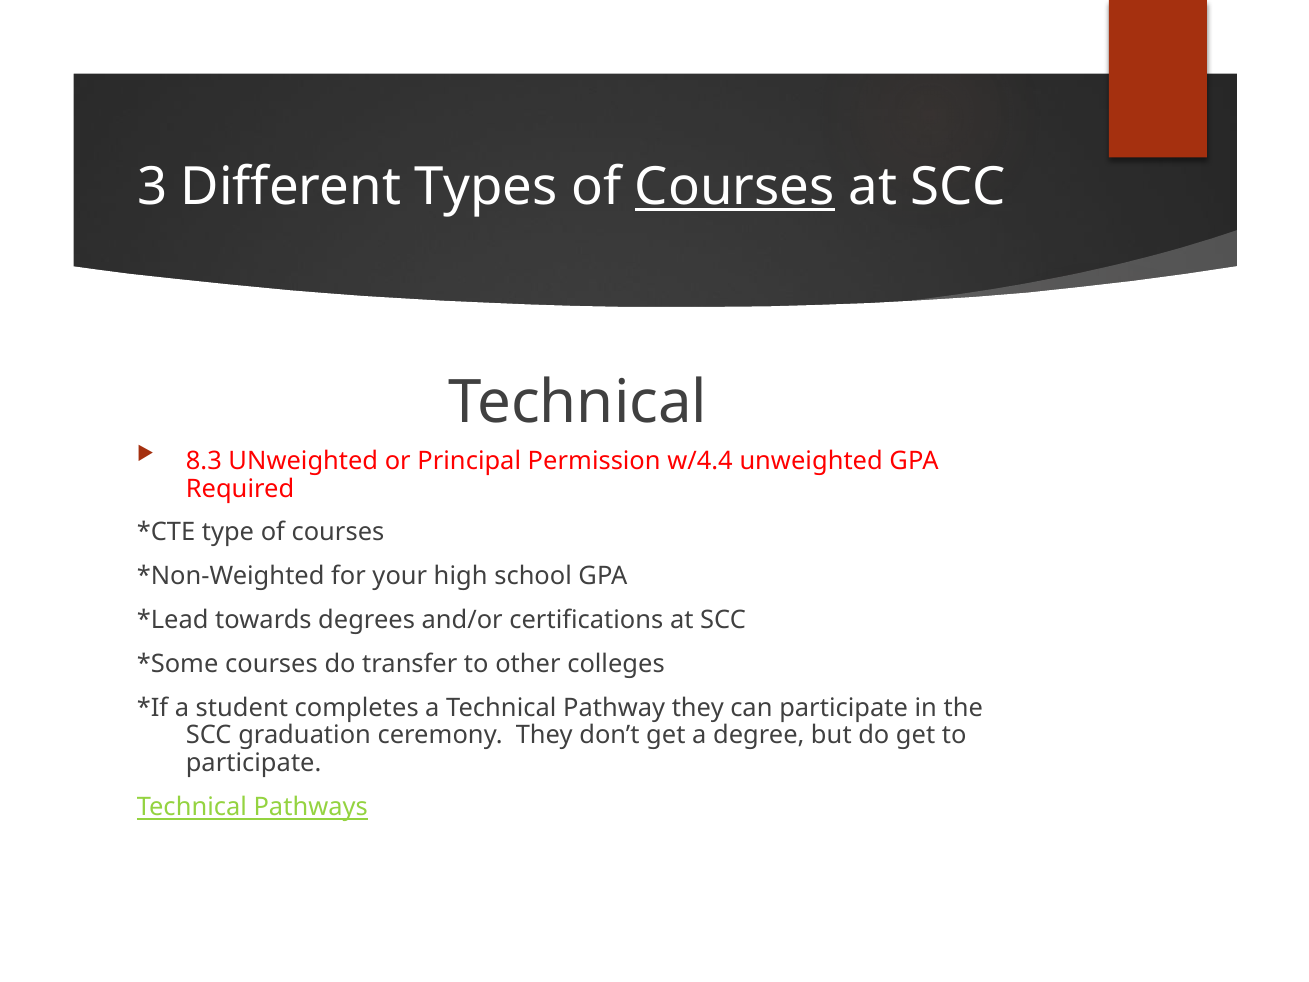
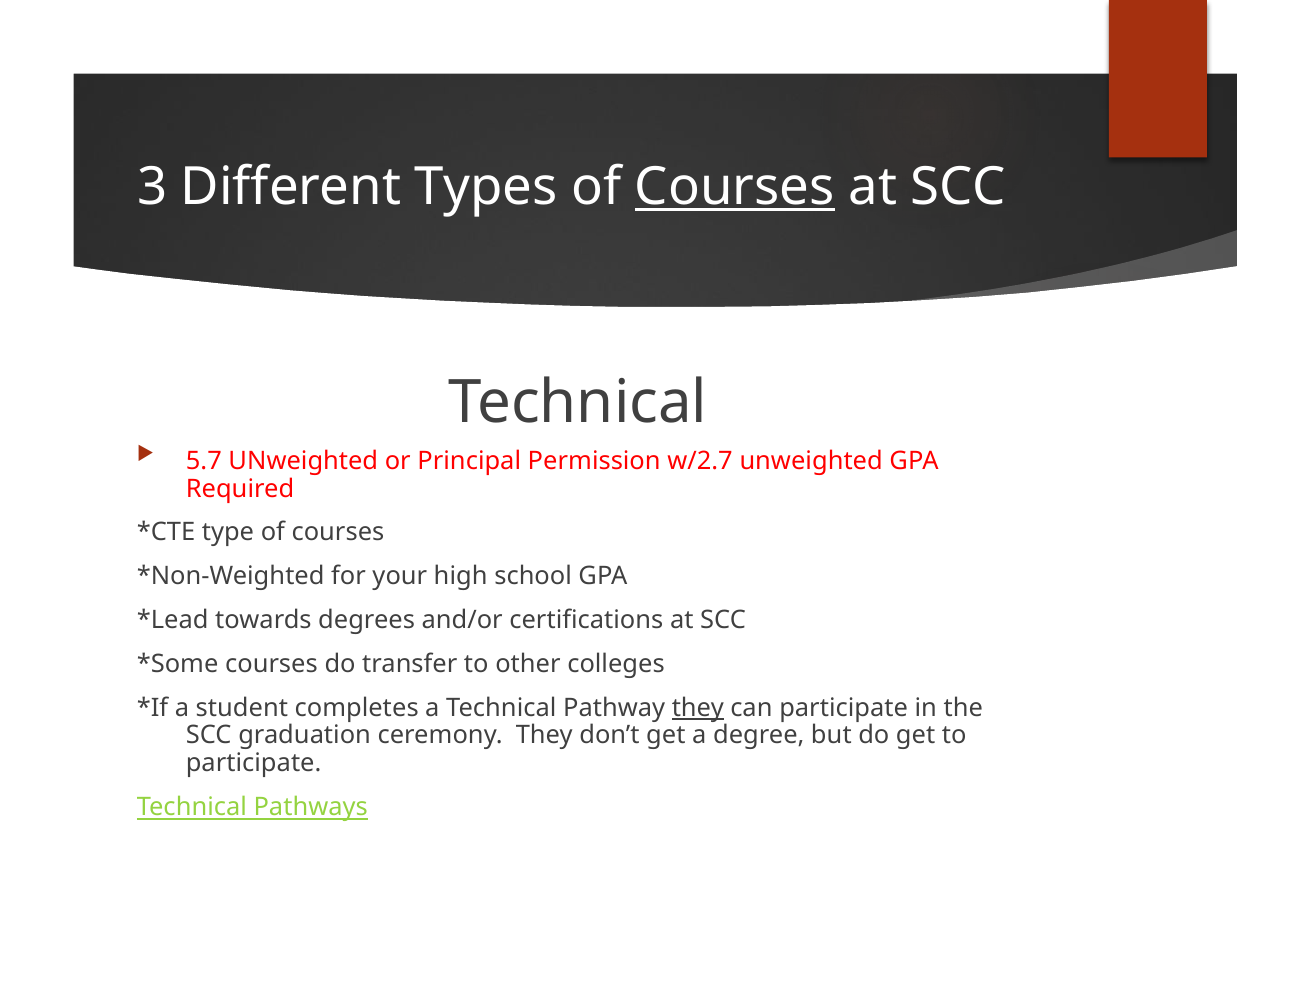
8.3: 8.3 -> 5.7
w/4.4: w/4.4 -> w/2.7
they at (698, 708) underline: none -> present
